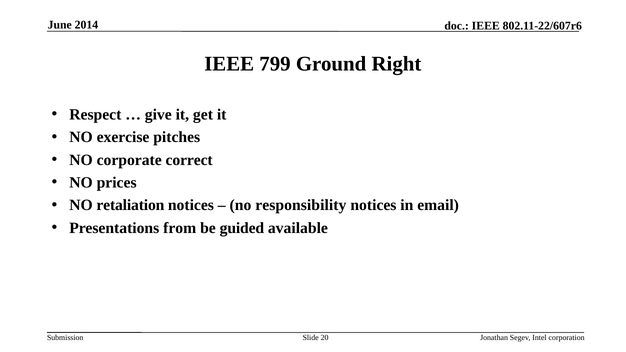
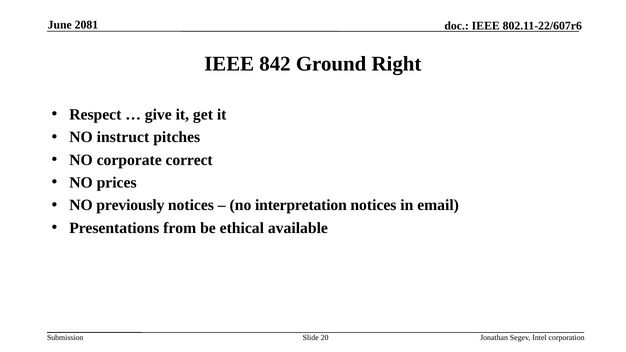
2014: 2014 -> 2081
799: 799 -> 842
exercise: exercise -> instruct
retaliation: retaliation -> previously
responsibility: responsibility -> interpretation
guided: guided -> ethical
